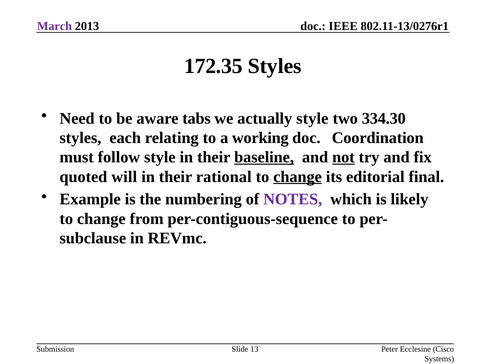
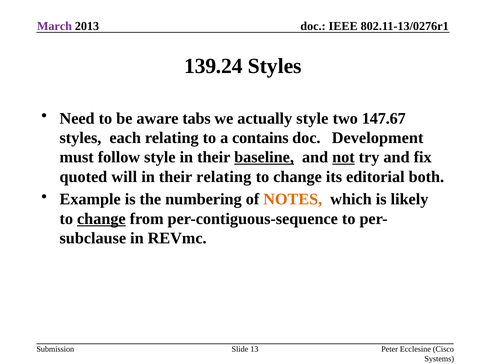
172.35: 172.35 -> 139.24
334.30: 334.30 -> 147.67
working: working -> contains
Coordination: Coordination -> Development
their rational: rational -> relating
change at (298, 177) underline: present -> none
final: final -> both
NOTES colour: purple -> orange
change at (101, 219) underline: none -> present
